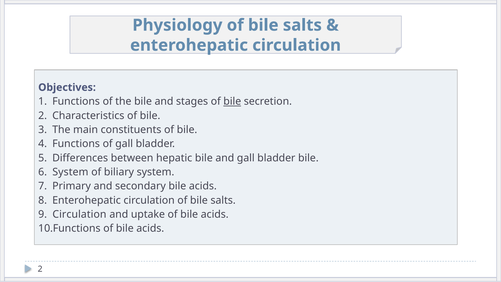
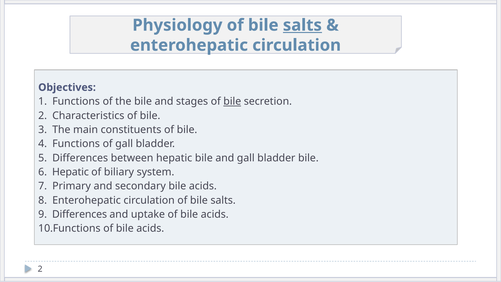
salts at (302, 25) underline: none -> present
System at (70, 172): System -> Hepatic
Circulation at (79, 214): Circulation -> Differences
